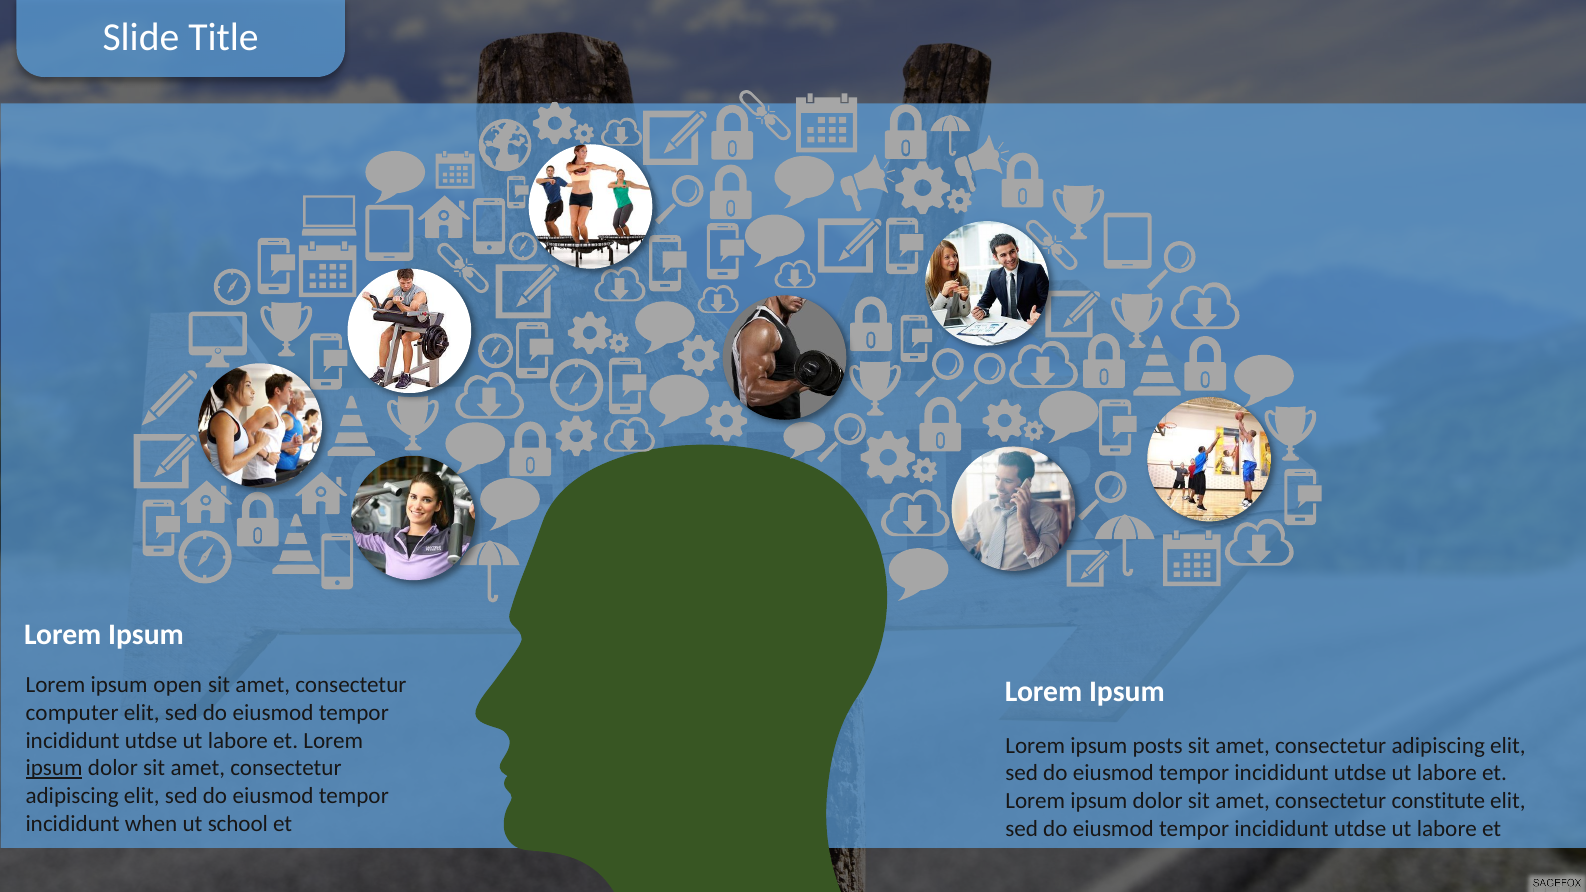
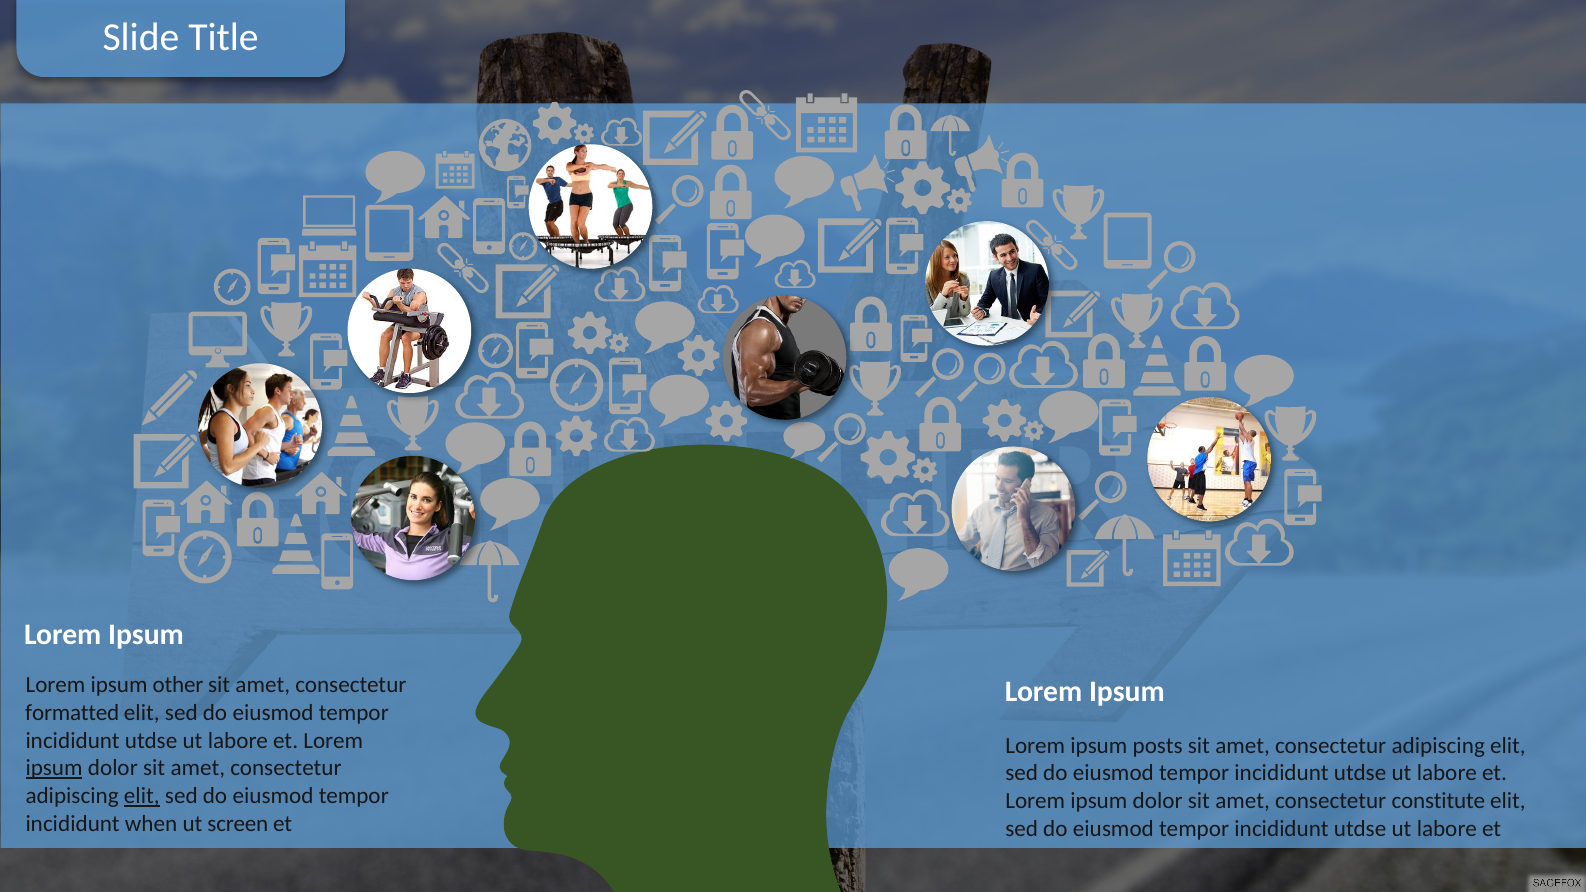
open: open -> other
computer: computer -> formatted
elit at (142, 796) underline: none -> present
school: school -> screen
